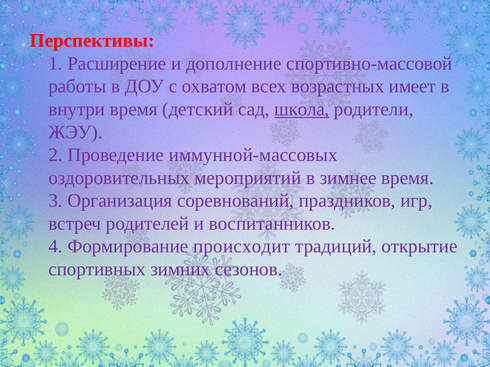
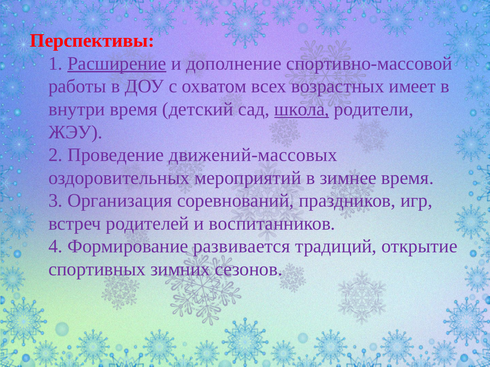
Расширение underline: none -> present
иммунной-массовых: иммунной-массовых -> движений-массовых
происходит: происходит -> развивается
